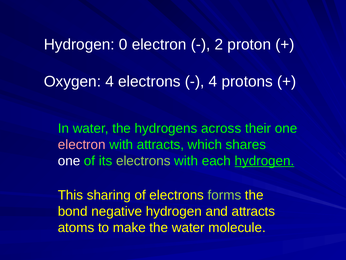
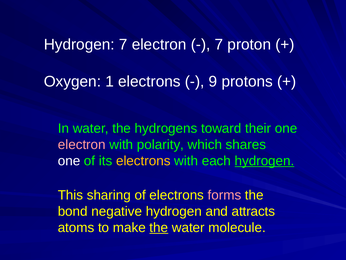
Hydrogen 0: 0 -> 7
2 at (219, 45): 2 -> 7
Oxygen 4: 4 -> 1
4 at (213, 81): 4 -> 9
across: across -> toward
with attracts: attracts -> polarity
electrons at (143, 161) colour: light green -> yellow
forms colour: light green -> pink
the at (159, 227) underline: none -> present
